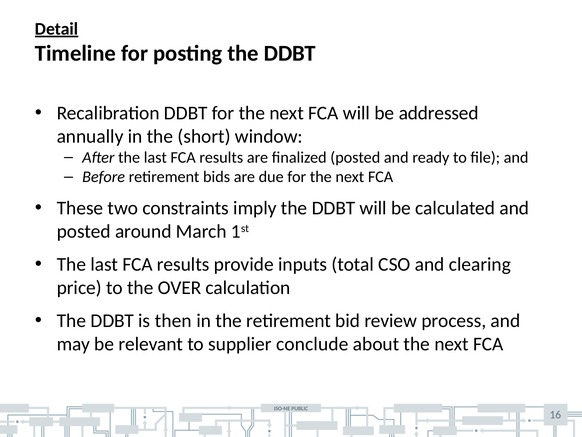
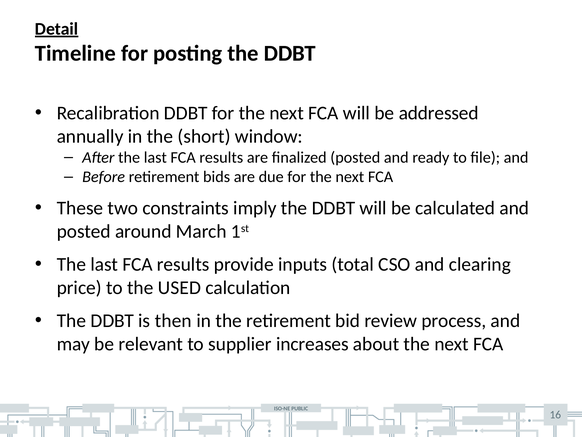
OVER: OVER -> USED
conclude: conclude -> increases
